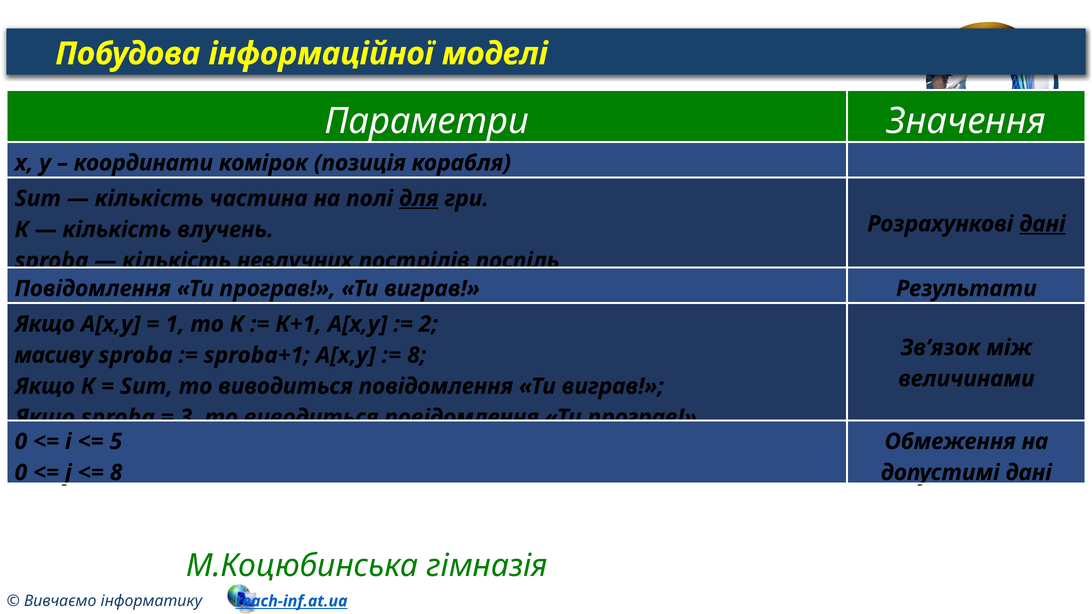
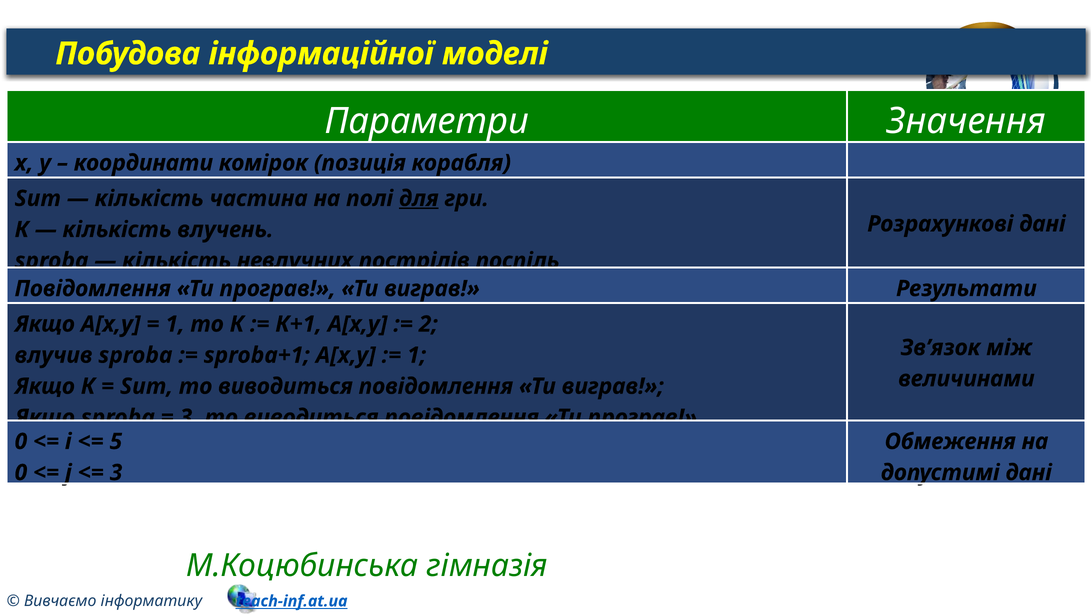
дані at (1042, 224) underline: present -> none
масиву: масиву -> влучив
8 at (417, 355): 8 -> 1
8 at (116, 473): 8 -> 3
